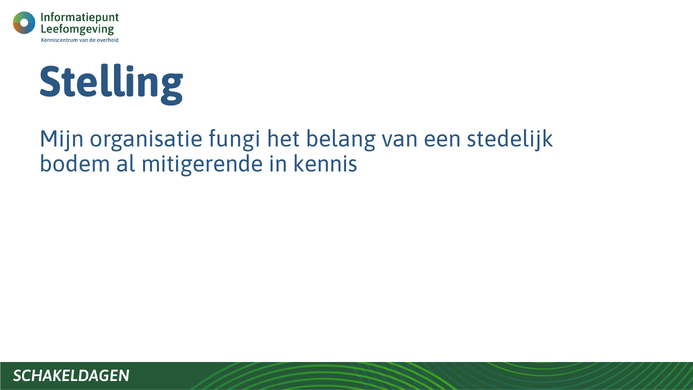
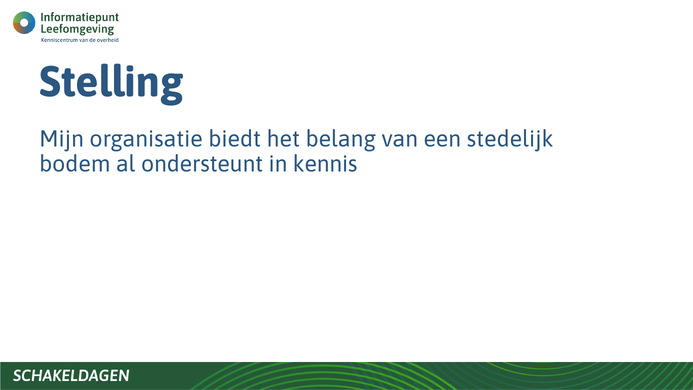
fungi: fungi -> biedt
mitigerende: mitigerende -> ondersteunt
